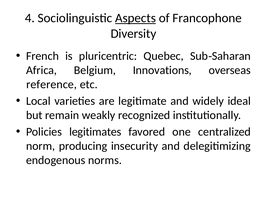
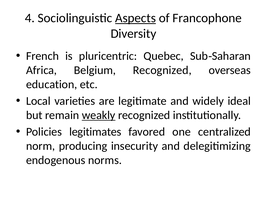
Belgium Innovations: Innovations -> Recognized
reference: reference -> education
weakly underline: none -> present
